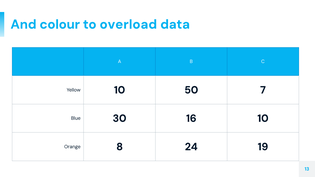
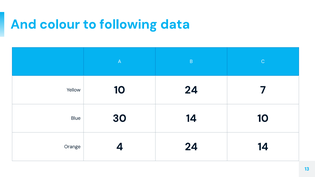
overload: overload -> following
10 50: 50 -> 24
30 16: 16 -> 14
8: 8 -> 4
24 19: 19 -> 14
